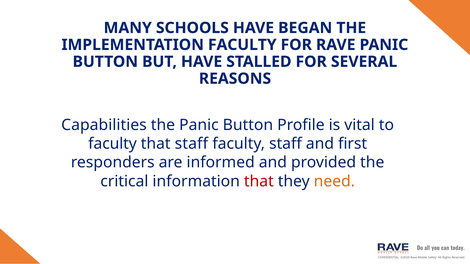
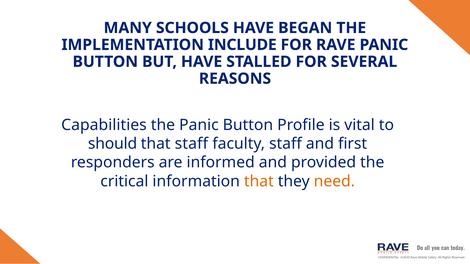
IMPLEMENTATION FACULTY: FACULTY -> INCLUDE
faculty at (113, 144): faculty -> should
that at (259, 181) colour: red -> orange
